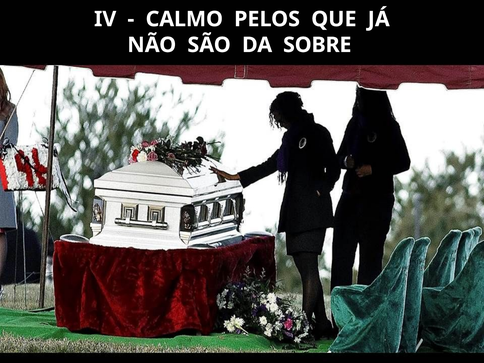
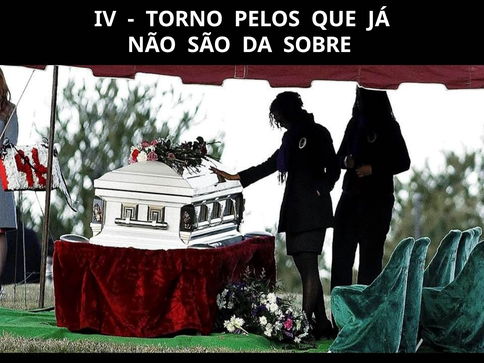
CALMO: CALMO -> TORNO
